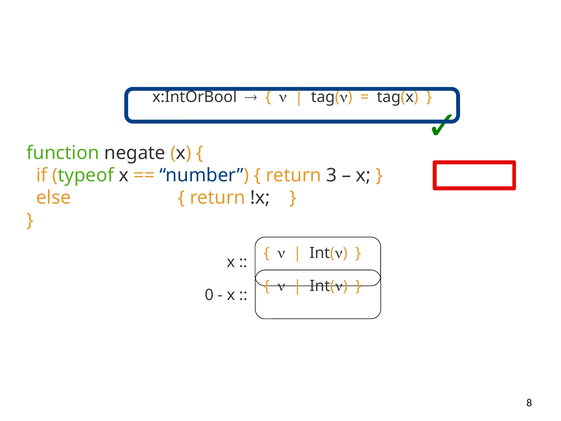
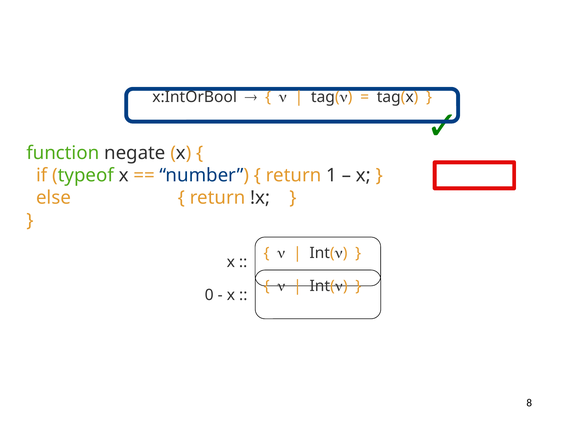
3: 3 -> 1
